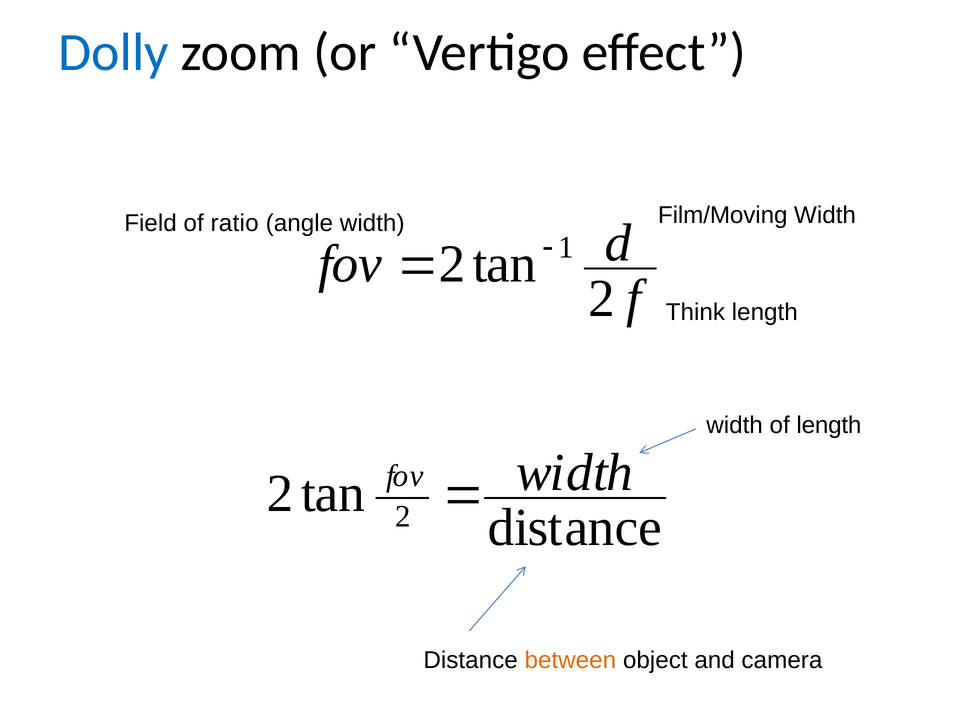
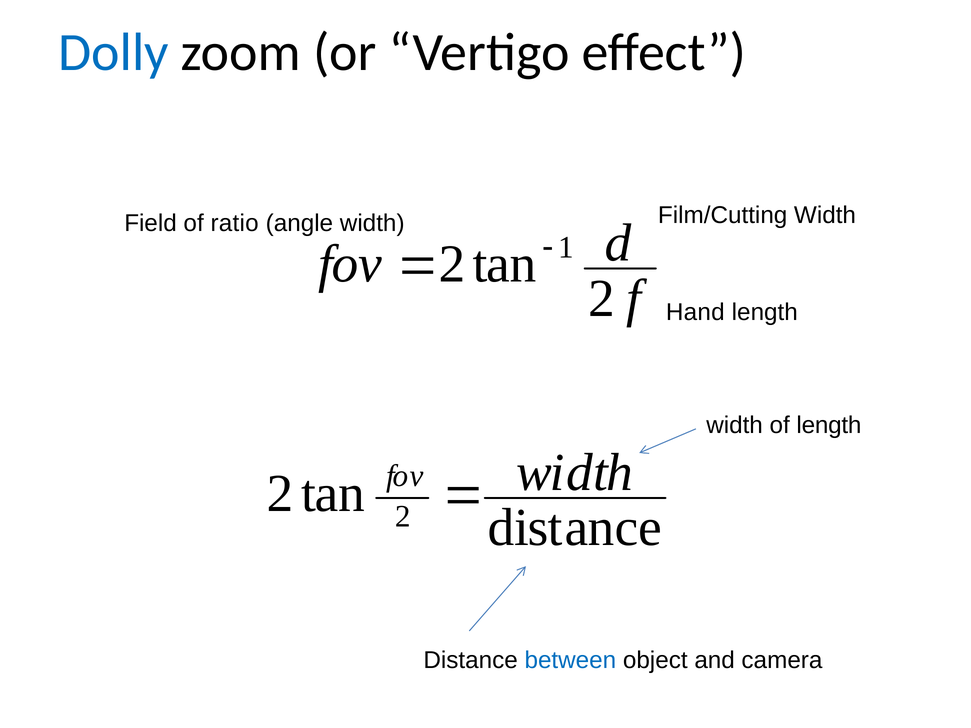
Film/Moving: Film/Moving -> Film/Cutting
Think: Think -> Hand
between colour: orange -> blue
